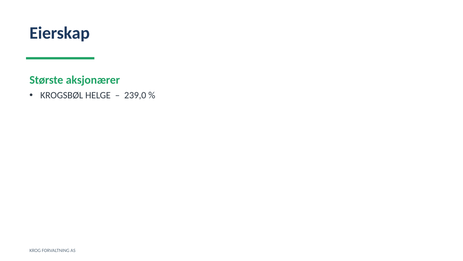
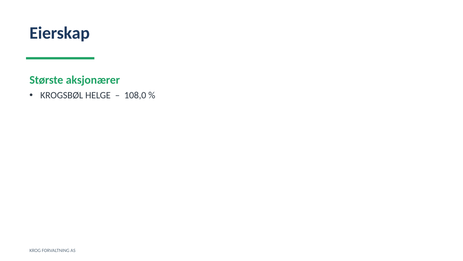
239,0: 239,0 -> 108,0
